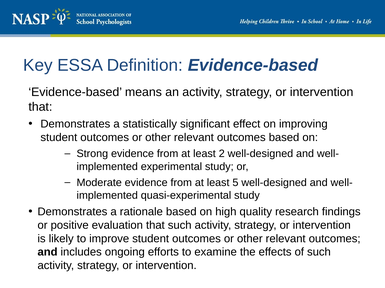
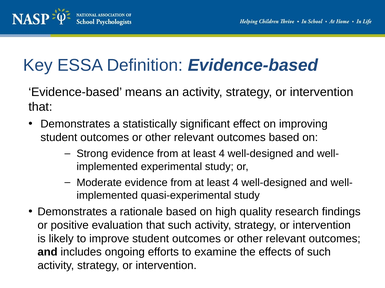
2 at (222, 154): 2 -> 4
5 at (235, 183): 5 -> 4
